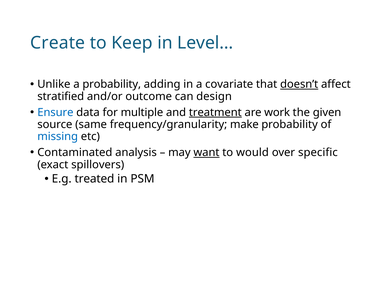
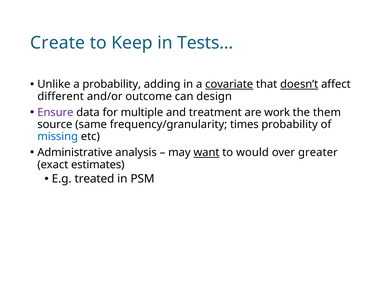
Level…: Level… -> Tests…
covariate underline: none -> present
stratified: stratified -> different
Ensure colour: blue -> purple
treatment underline: present -> none
given: given -> them
make: make -> times
Contaminated: Contaminated -> Administrative
specific: specific -> greater
spillovers: spillovers -> estimates
